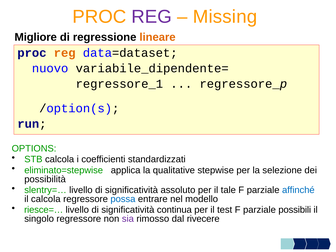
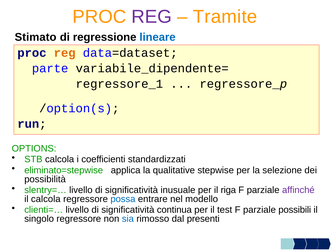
Missing: Missing -> Tramite
Migliore: Migliore -> Stimato
lineare colour: orange -> blue
nuovo: nuovo -> parte
assoluto: assoluto -> inusuale
tale: tale -> riga
affinché colour: blue -> purple
riesce=…: riesce=… -> clienti=…
sia colour: purple -> blue
rivecere: rivecere -> presenti
